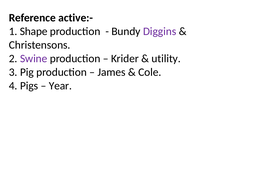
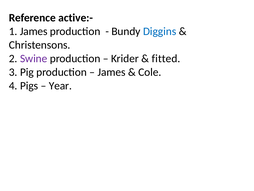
1 Shape: Shape -> James
Diggins colour: purple -> blue
utility: utility -> fitted
